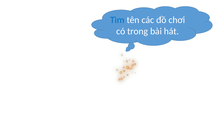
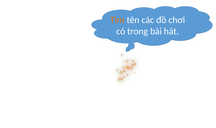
Tìm colour: blue -> orange
